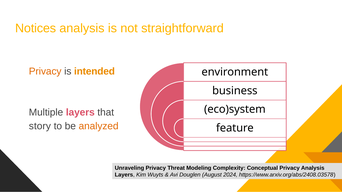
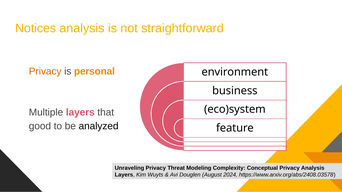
intended: intended -> personal
story: story -> good
analyzed colour: orange -> black
